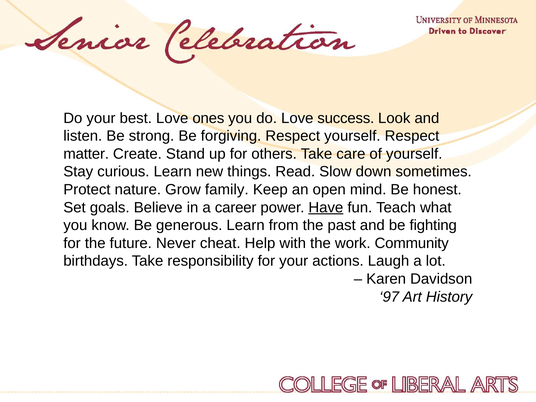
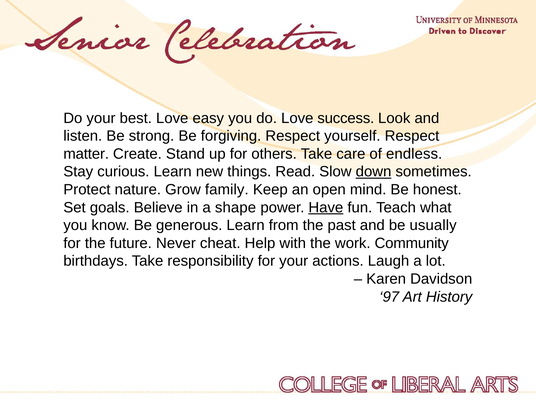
ones: ones -> easy
of yourself: yourself -> endless
down underline: none -> present
career: career -> shape
fighting: fighting -> usually
